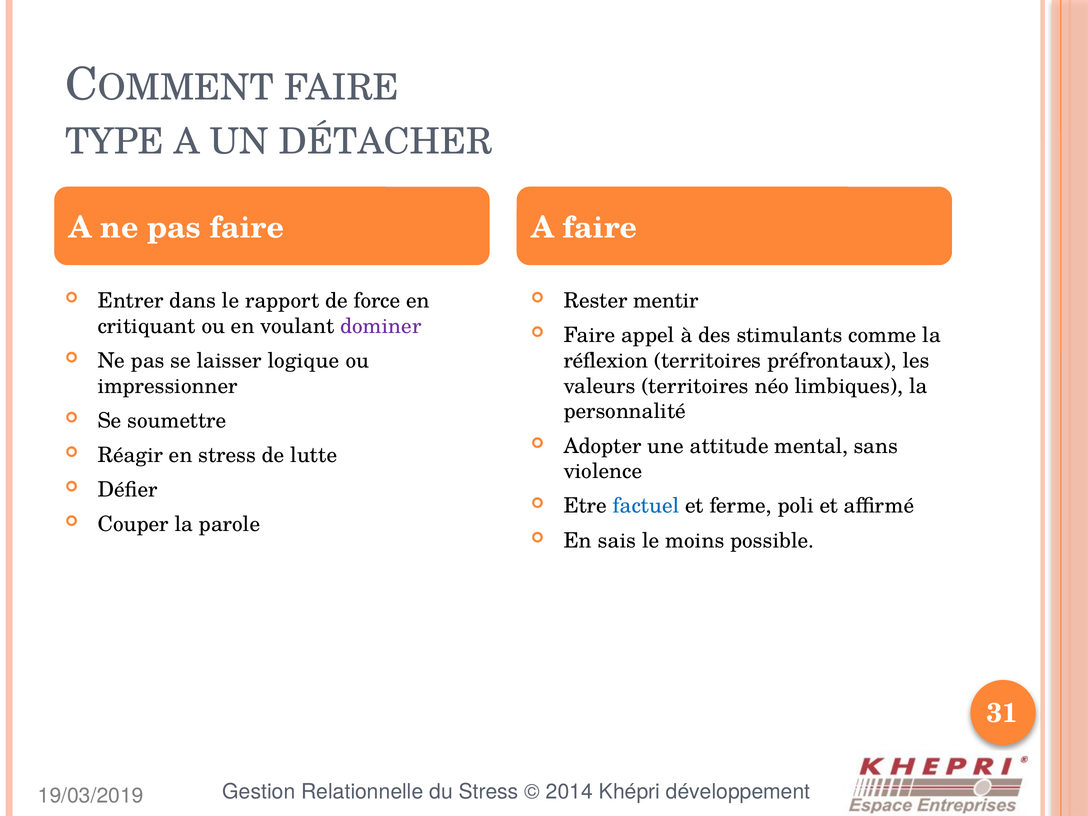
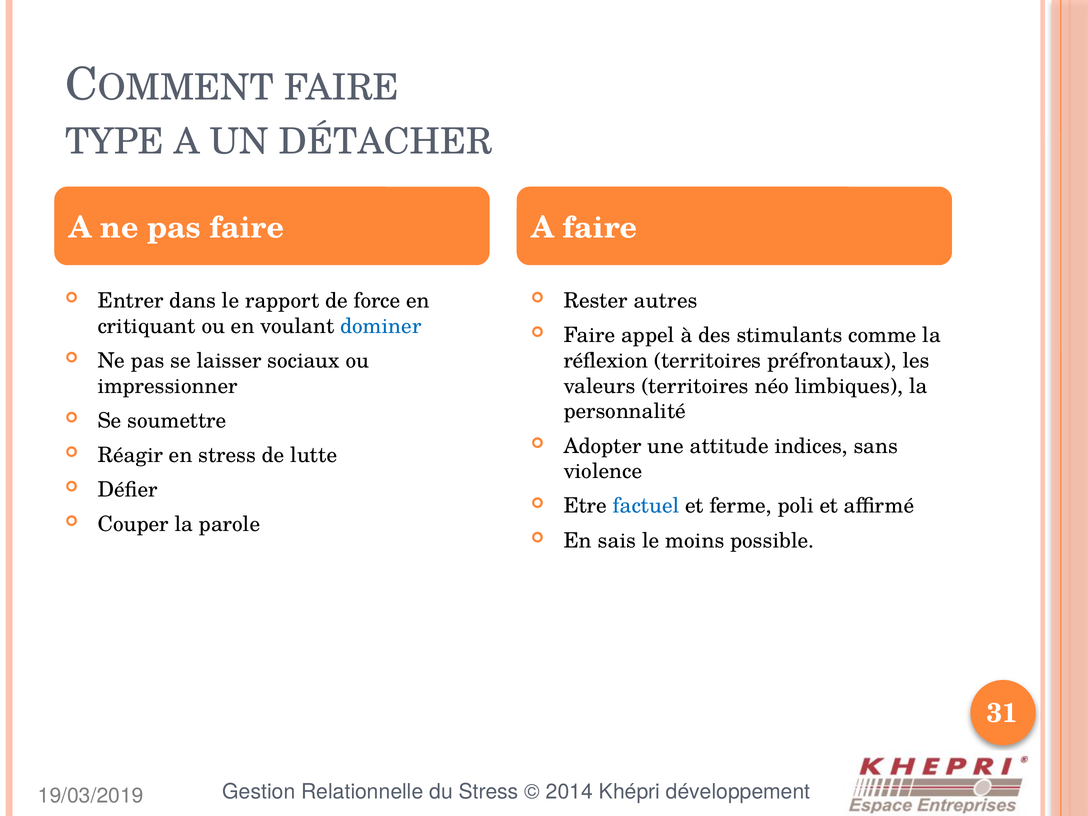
mentir: mentir -> autres
dominer colour: purple -> blue
logique: logique -> sociaux
mental: mental -> indices
